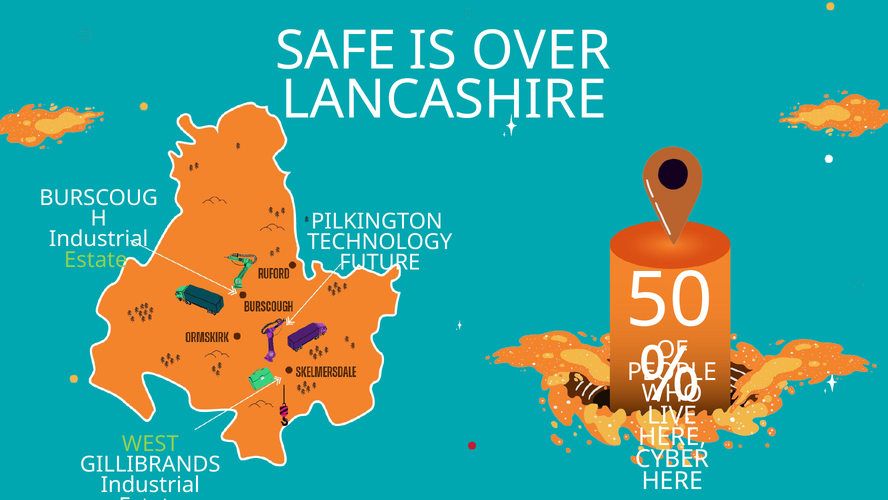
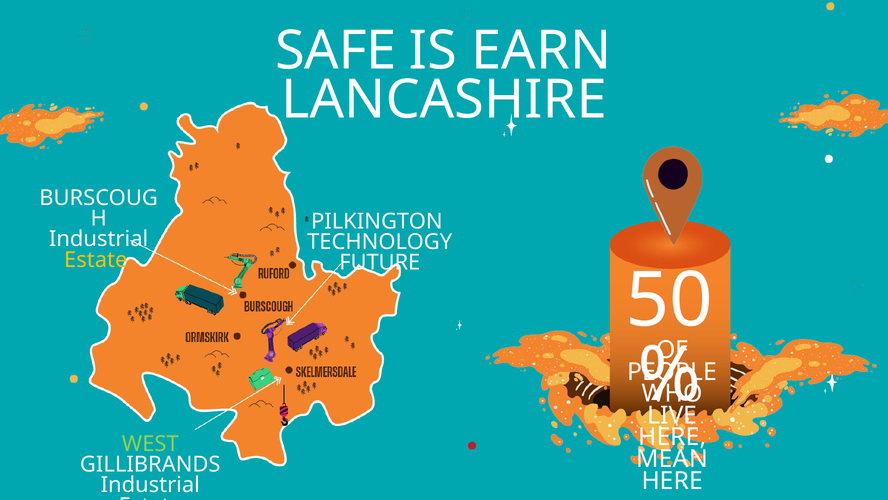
OVER: OVER -> EARN
Estate at (96, 260) colour: light green -> yellow
CYBER: CYBER -> MEAN
